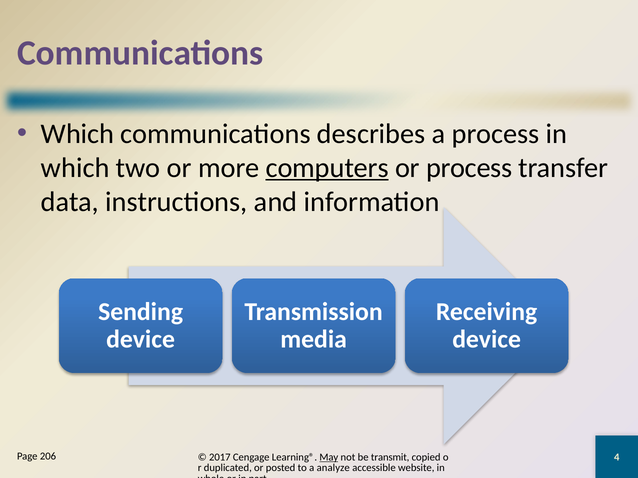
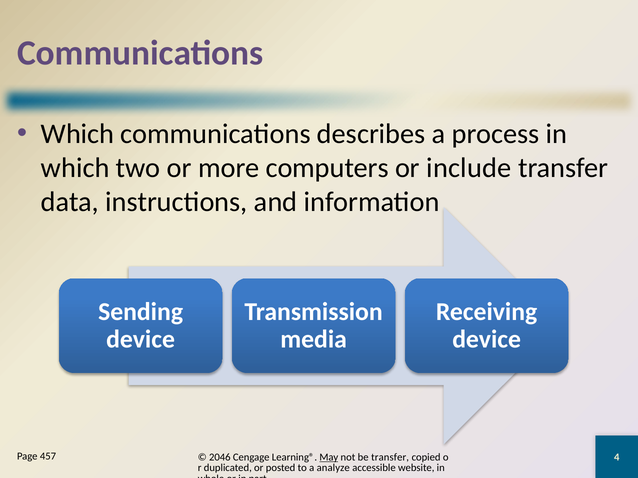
computers underline: present -> none
or process: process -> include
206: 206 -> 457
2017: 2017 -> 2046
be transmit: transmit -> transfer
